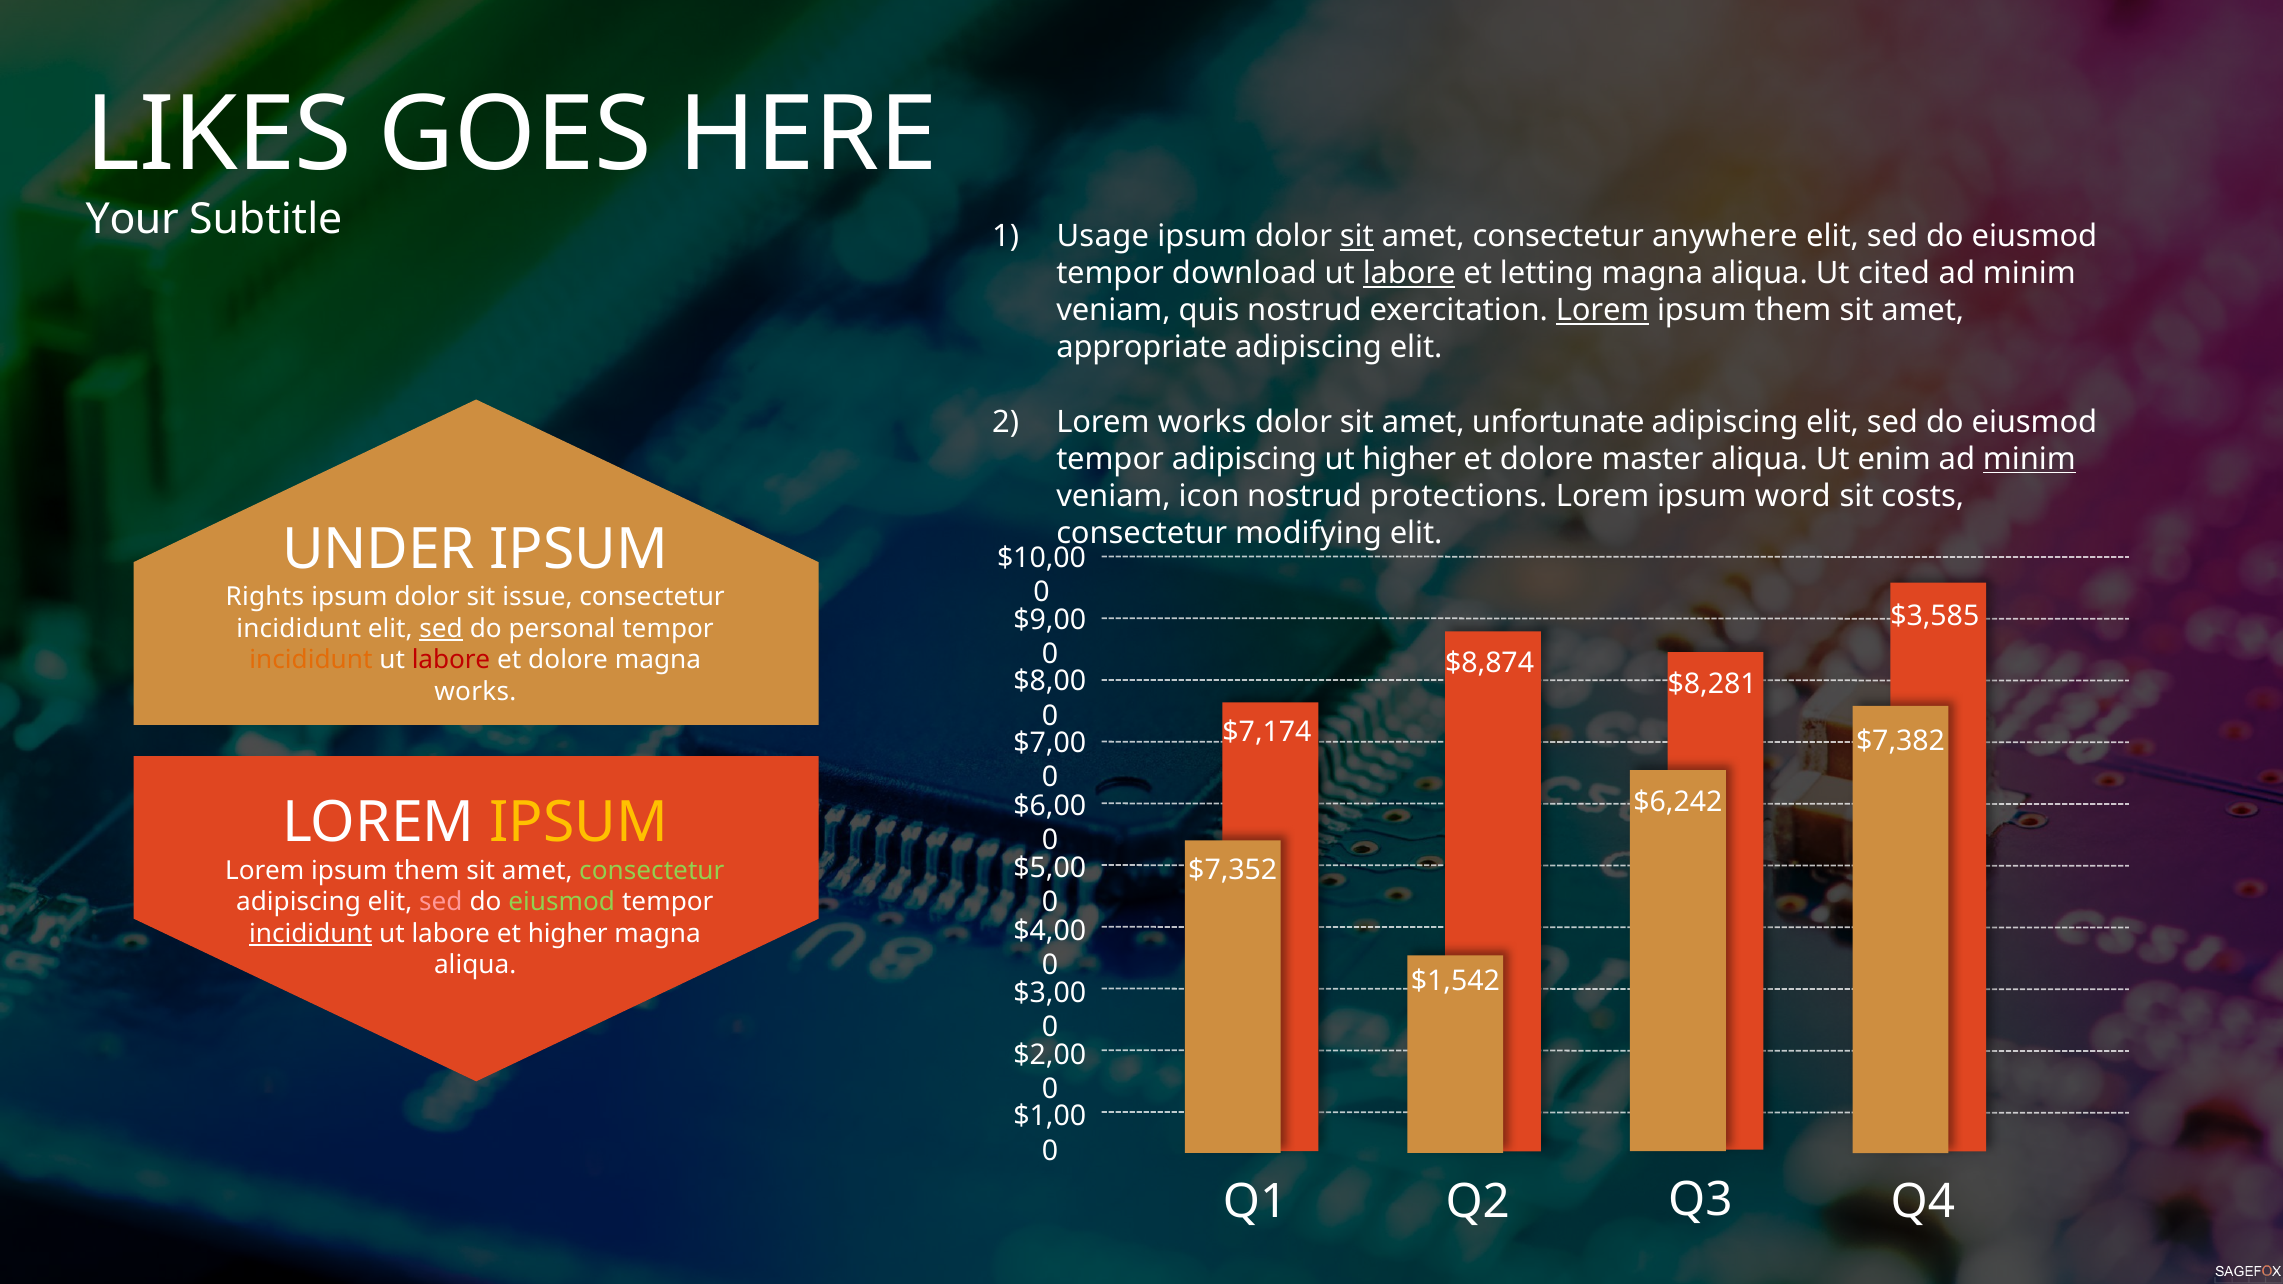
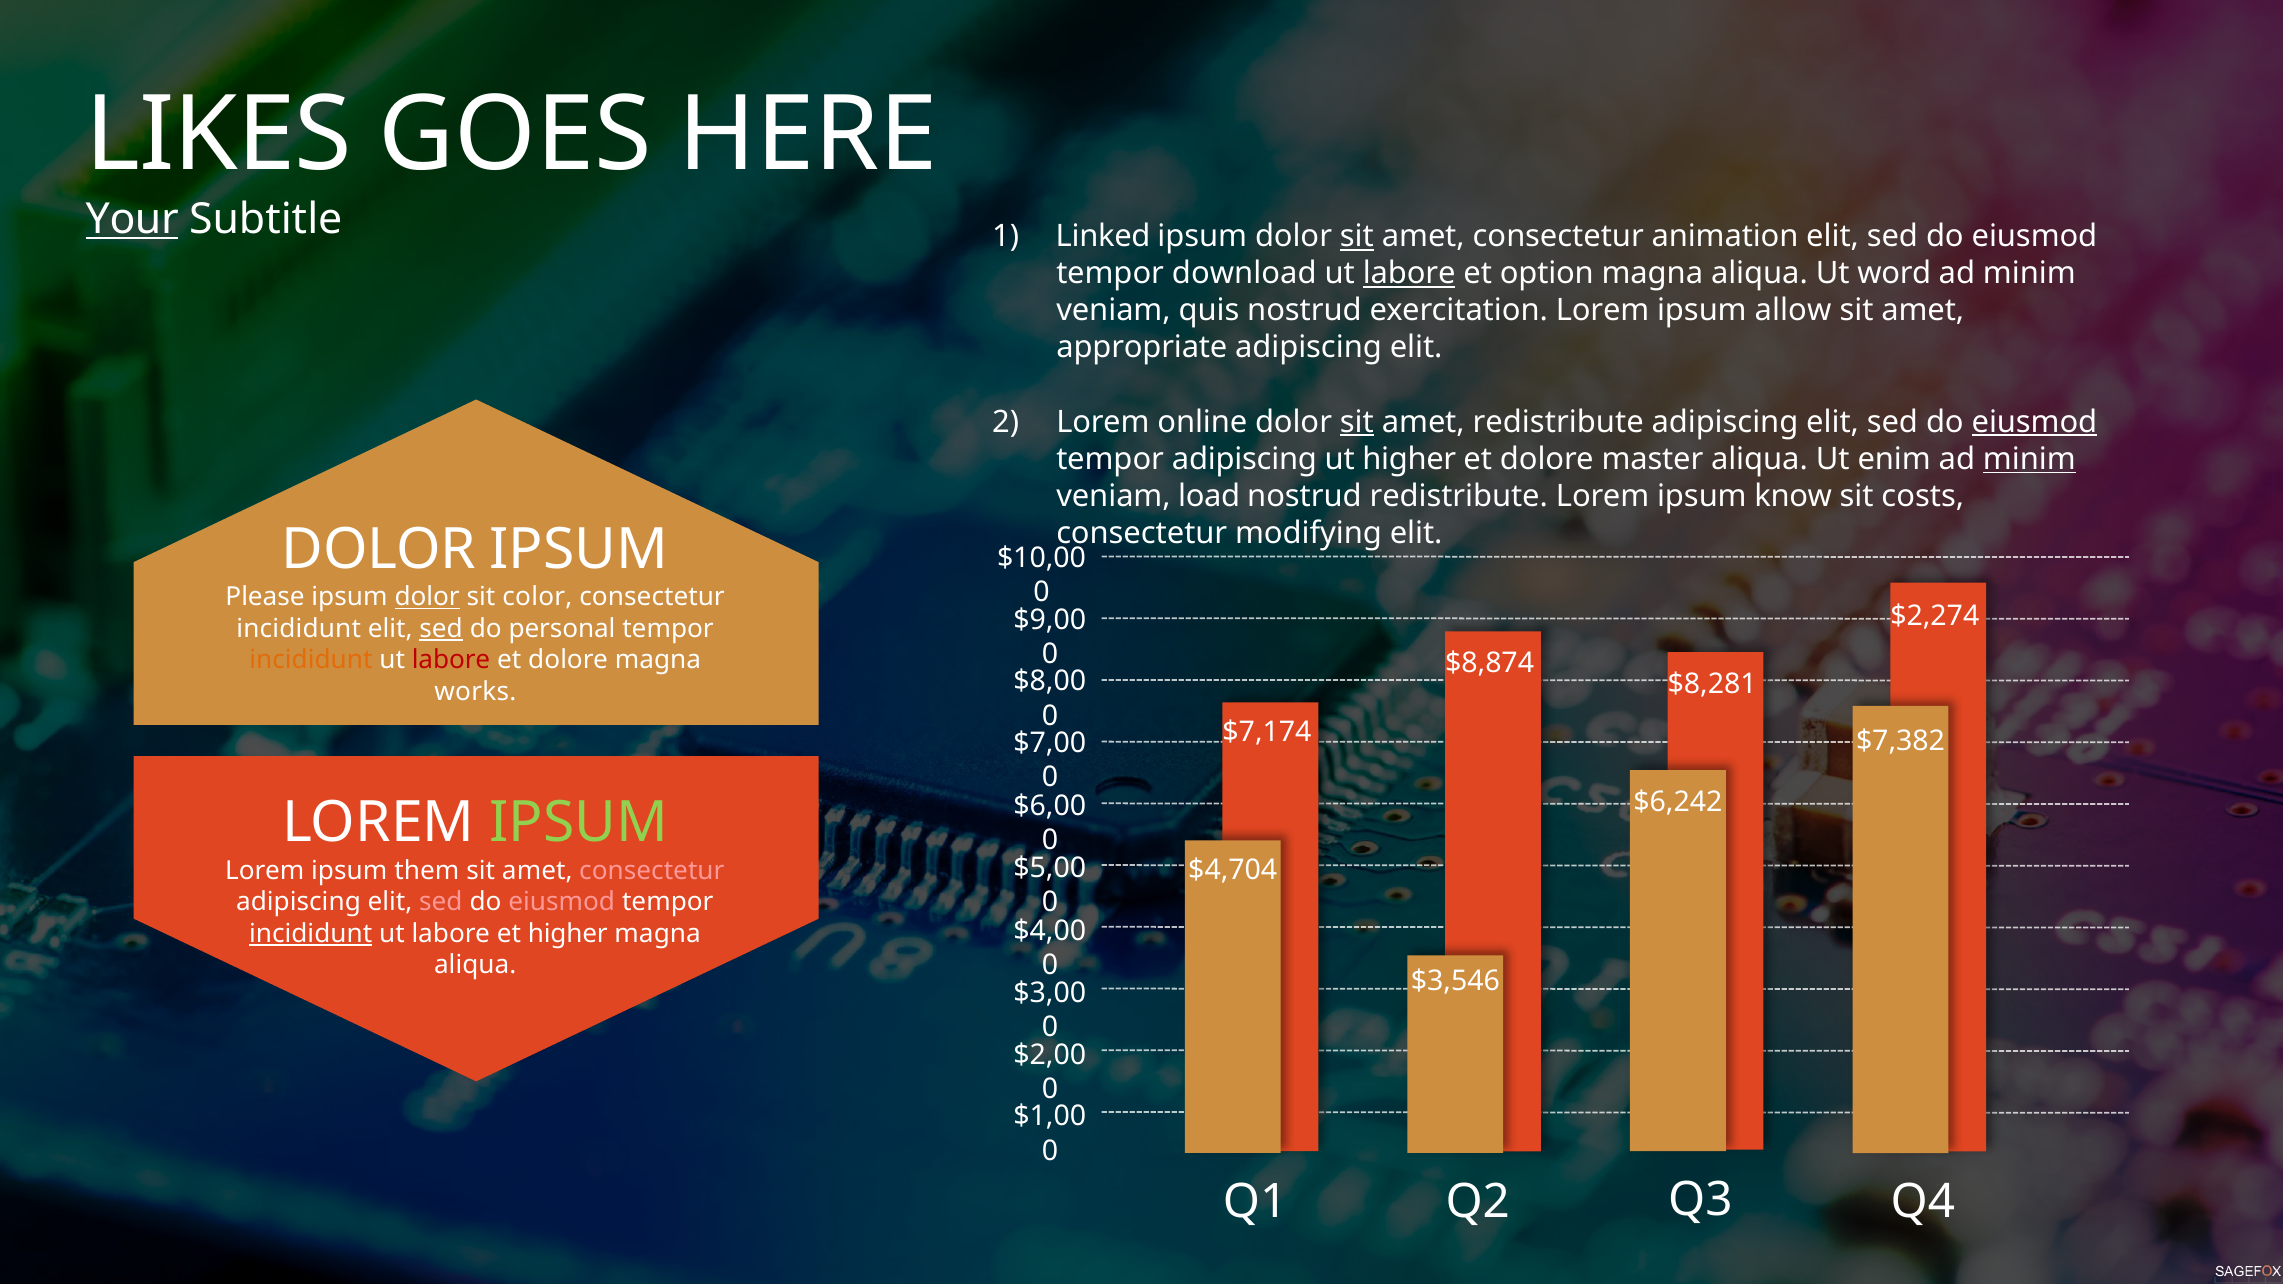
Your underline: none -> present
Usage: Usage -> Linked
anywhere: anywhere -> animation
letting: letting -> option
cited: cited -> word
Lorem at (1603, 311) underline: present -> none
them at (1793, 311): them -> allow
Lorem works: works -> online
sit at (1357, 422) underline: none -> present
amet unfortunate: unfortunate -> redistribute
eiusmod at (2034, 422) underline: none -> present
icon: icon -> load
nostrud protections: protections -> redistribute
word: word -> know
UNDER at (379, 550): UNDER -> DOLOR
Rights: Rights -> Please
dolor at (427, 597) underline: none -> present
issue: issue -> color
$3,585: $3,585 -> $2,274
IPSUM at (579, 823) colour: yellow -> light green
$7,352: $7,352 -> $4,704
consectetur at (652, 871) colour: light green -> pink
eiusmod at (562, 902) colour: light green -> pink
$1,542: $1,542 -> $3,546
